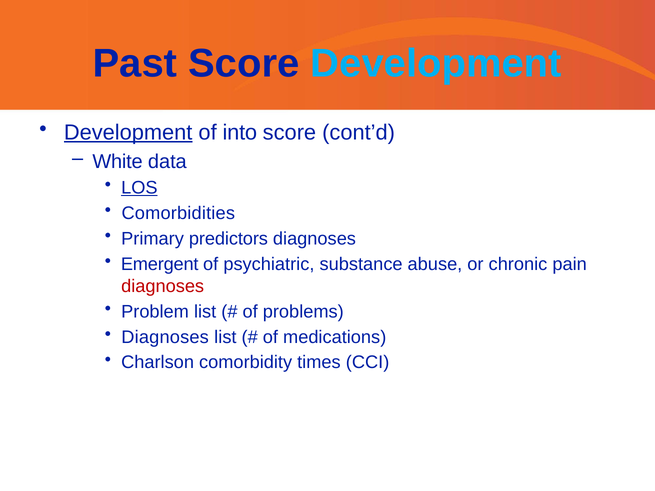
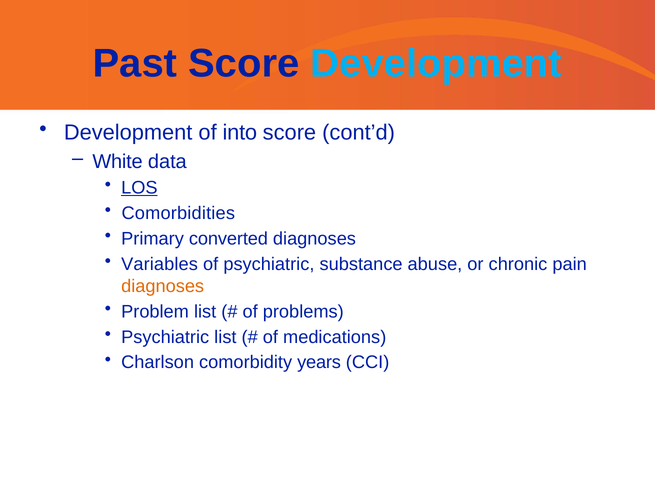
Development at (128, 133) underline: present -> none
predictors: predictors -> converted
Emergent: Emergent -> Variables
diagnoses at (163, 286) colour: red -> orange
Diagnoses at (165, 337): Diagnoses -> Psychiatric
times: times -> years
